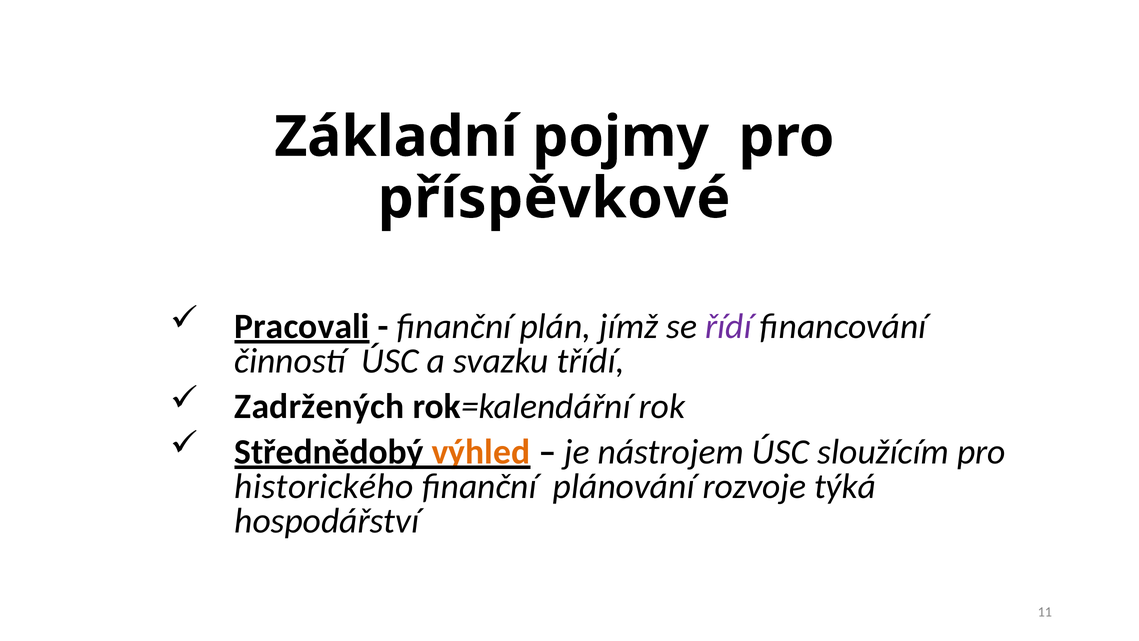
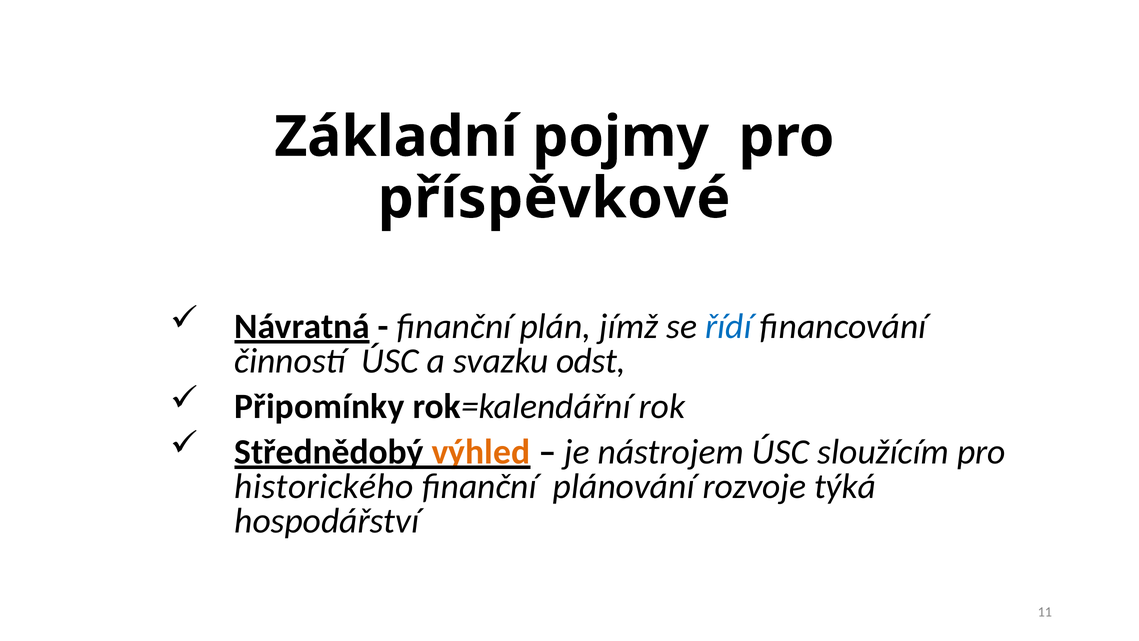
Pracovali: Pracovali -> Návratná
řídí colour: purple -> blue
třídí: třídí -> odst
Zadržených: Zadržených -> Připomínky
